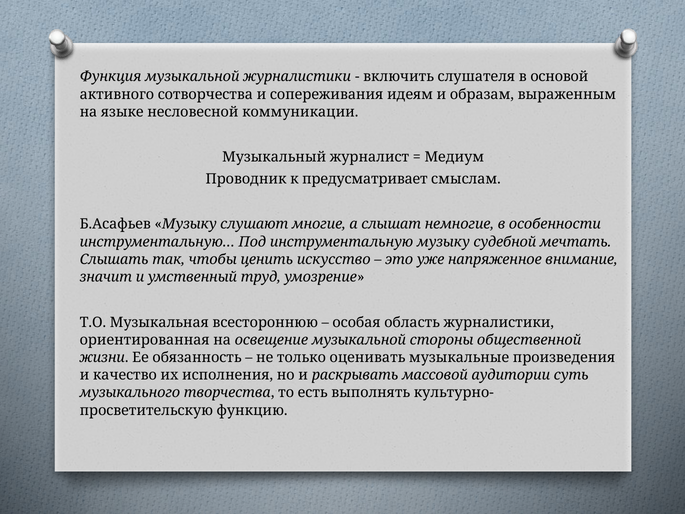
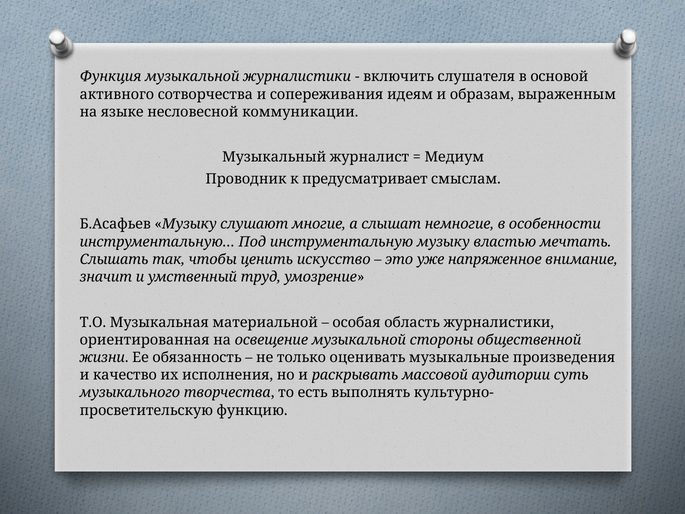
судебной: судебной -> властью
всестороннюю: всестороннюю -> материальной
